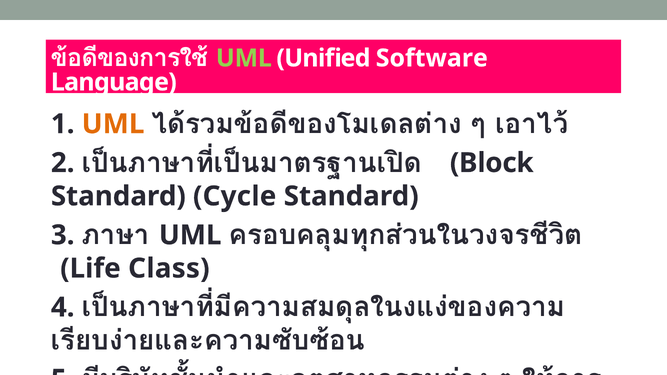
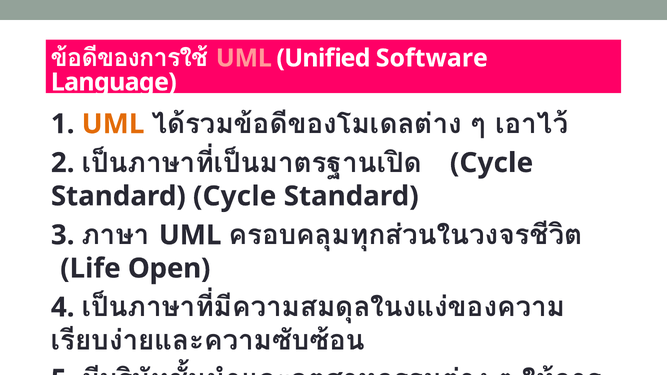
UML at (244, 58) colour: light green -> pink
Block at (492, 163): Block -> Cycle
Class: Class -> Open
